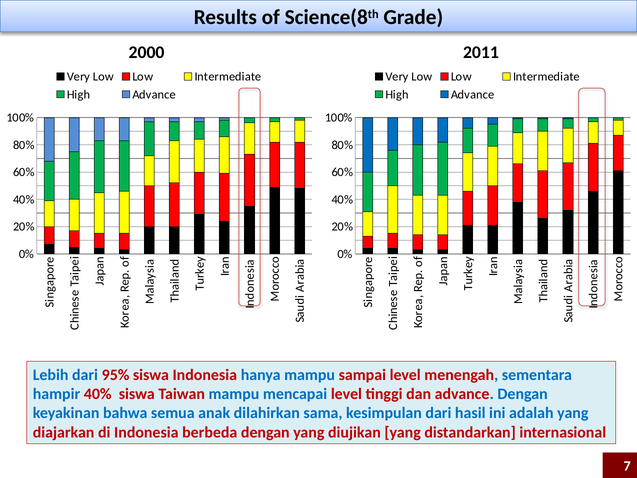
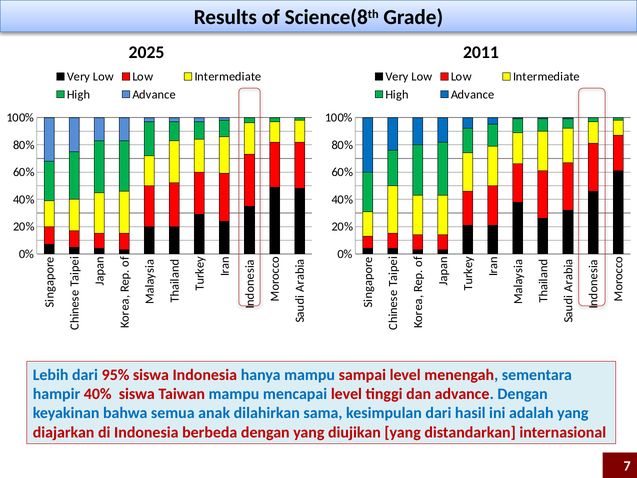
2000: 2000 -> 2025
